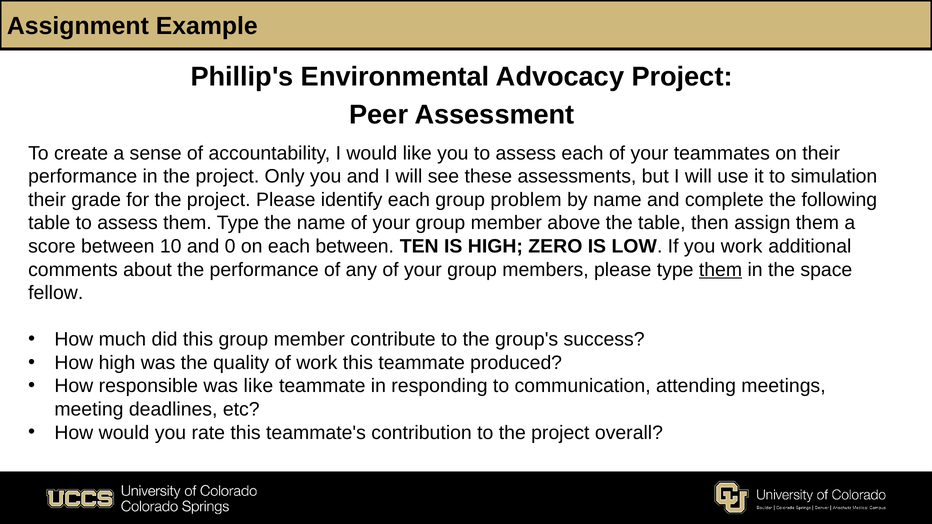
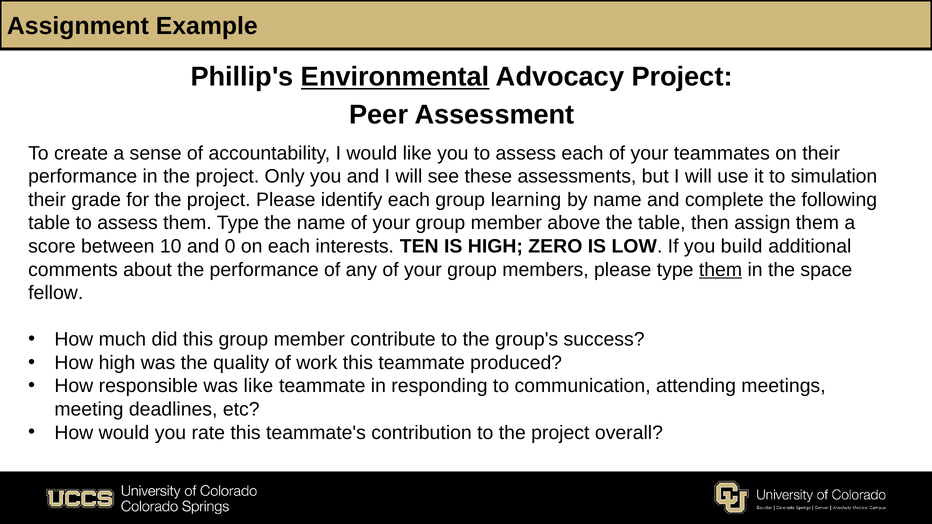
Environmental underline: none -> present
problem: problem -> learning
each between: between -> interests
you work: work -> build
